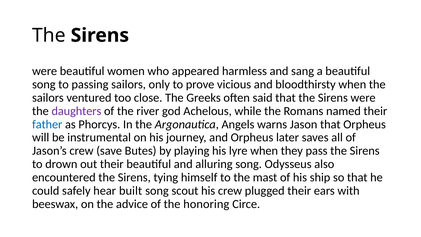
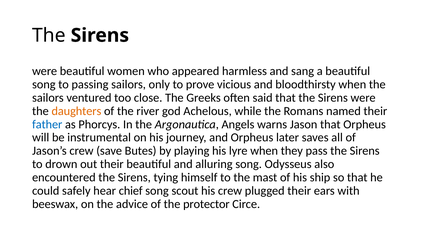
daughters colour: purple -> orange
built: built -> chief
honoring: honoring -> protector
